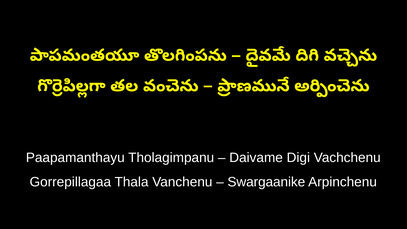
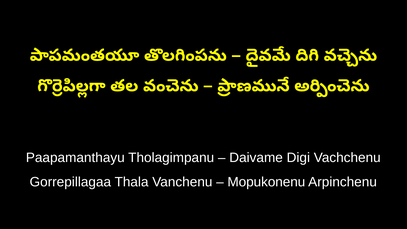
Swargaanike: Swargaanike -> Mopukonenu
